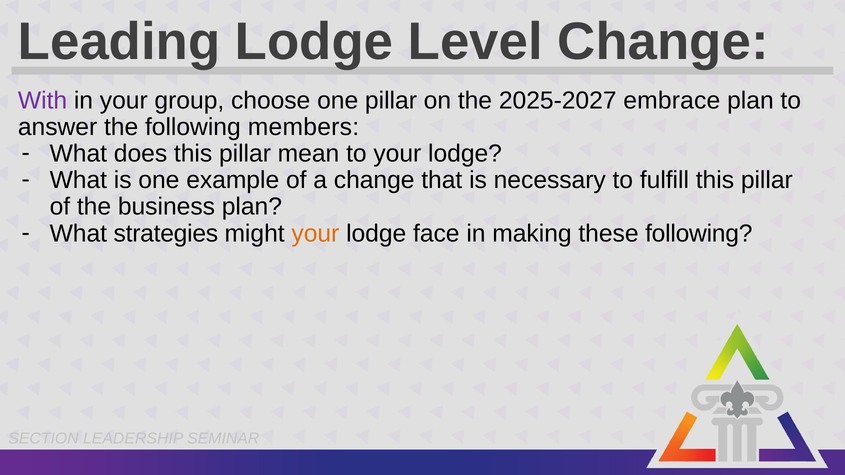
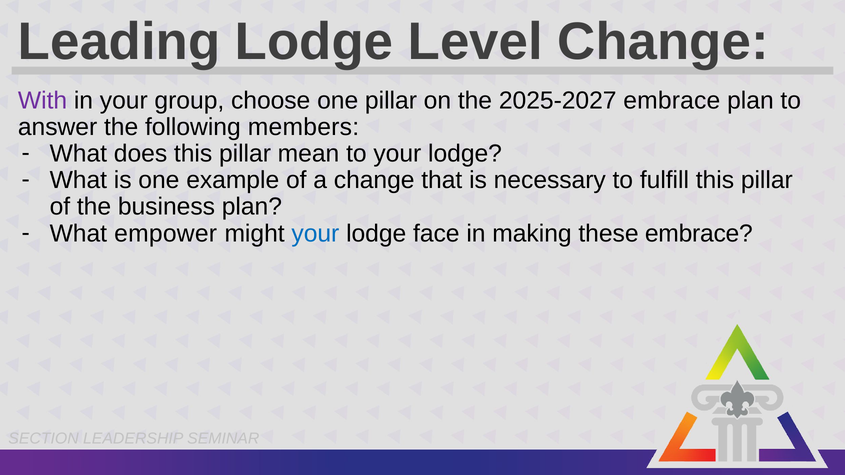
strategies: strategies -> empower
your at (315, 234) colour: orange -> blue
these following: following -> embrace
